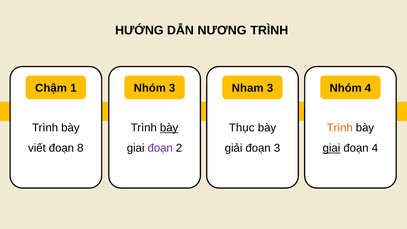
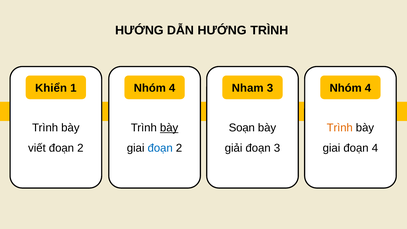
DẪN NƯƠNG: NƯƠNG -> HƯỚNG
Chậm: Chậm -> Khiển
3 at (172, 88): 3 -> 4
Thục: Thục -> Soạn
8 at (80, 148): 8 -> 2
đoạn at (160, 148) colour: purple -> blue
giai at (332, 148) underline: present -> none
